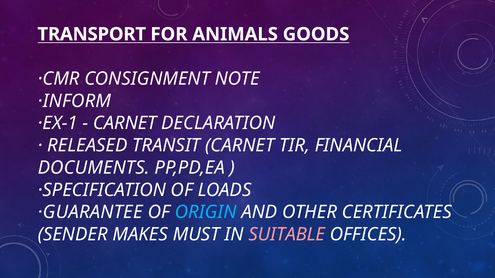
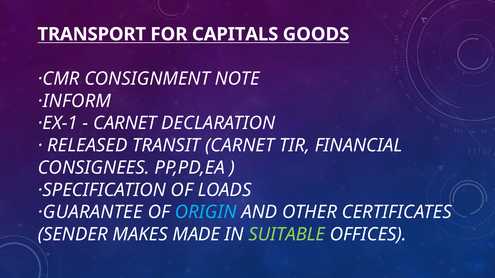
ANIMALS: ANIMALS -> CAPITALS
СARNET at (125, 123): СARNET -> CARNET
DOCUMENTS: DOCUMENTS -> CONSIGNEES
MUST: MUST -> MADE
SUITABLE colour: pink -> light green
